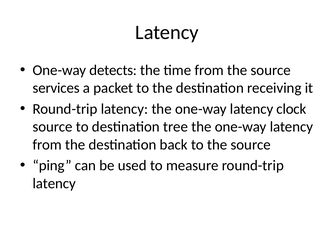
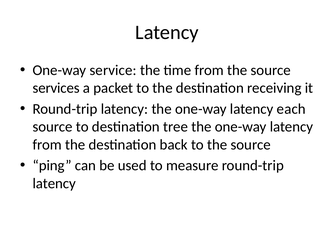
detects: detects -> service
clock: clock -> each
